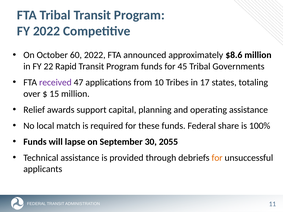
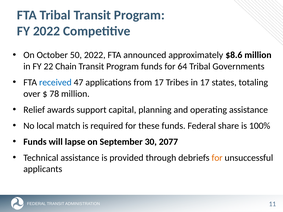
60: 60 -> 50
Rapid: Rapid -> Chain
45: 45 -> 64
received colour: purple -> blue
from 10: 10 -> 17
15: 15 -> 78
2055: 2055 -> 2077
